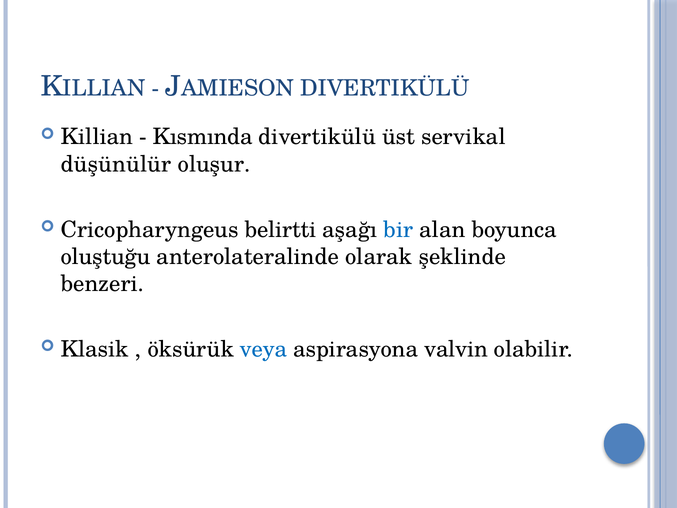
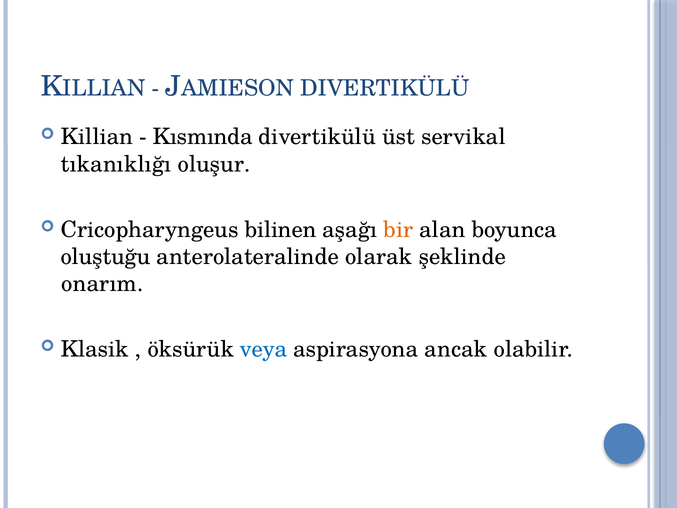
düşünülür: düşünülür -> tıkanıklığı
belirtti: belirtti -> bilinen
bir colour: blue -> orange
benzeri: benzeri -> onarım
valvin: valvin -> ancak
